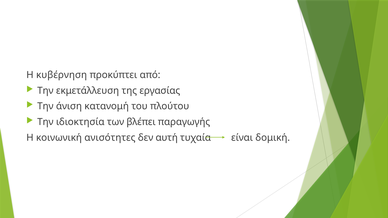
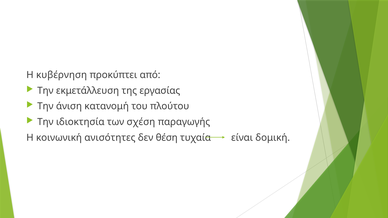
βλέπει: βλέπει -> σχέση
αυτή: αυτή -> θέση
